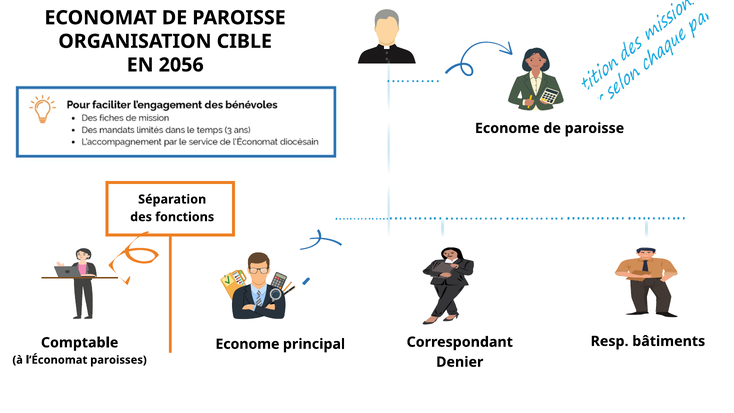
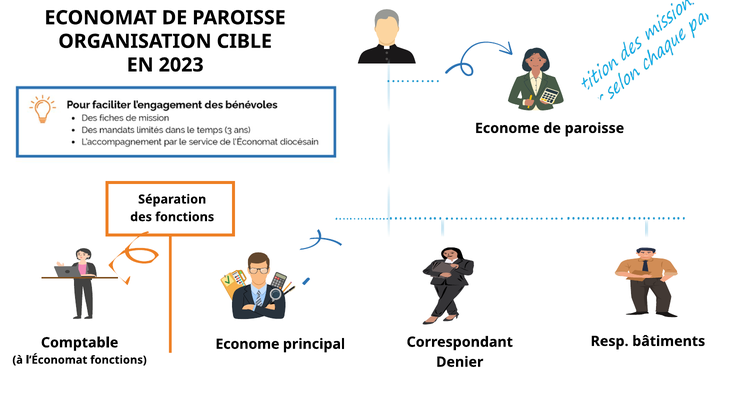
2056: 2056 -> 2023
l’Économat paroisses: paroisses -> fonctions
